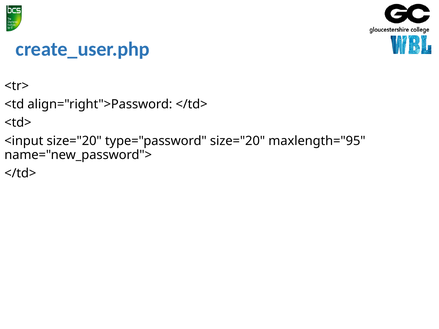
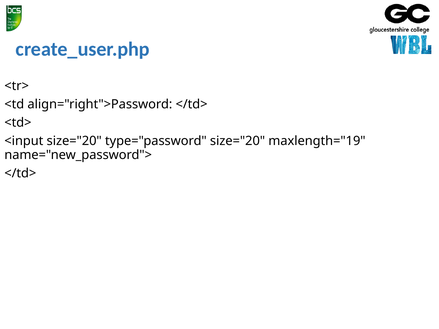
maxlength="95: maxlength="95 -> maxlength="19
